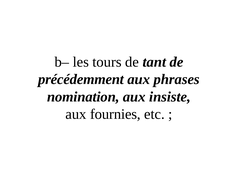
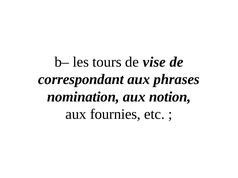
tant: tant -> vise
précédemment: précédemment -> correspondant
insiste: insiste -> notion
